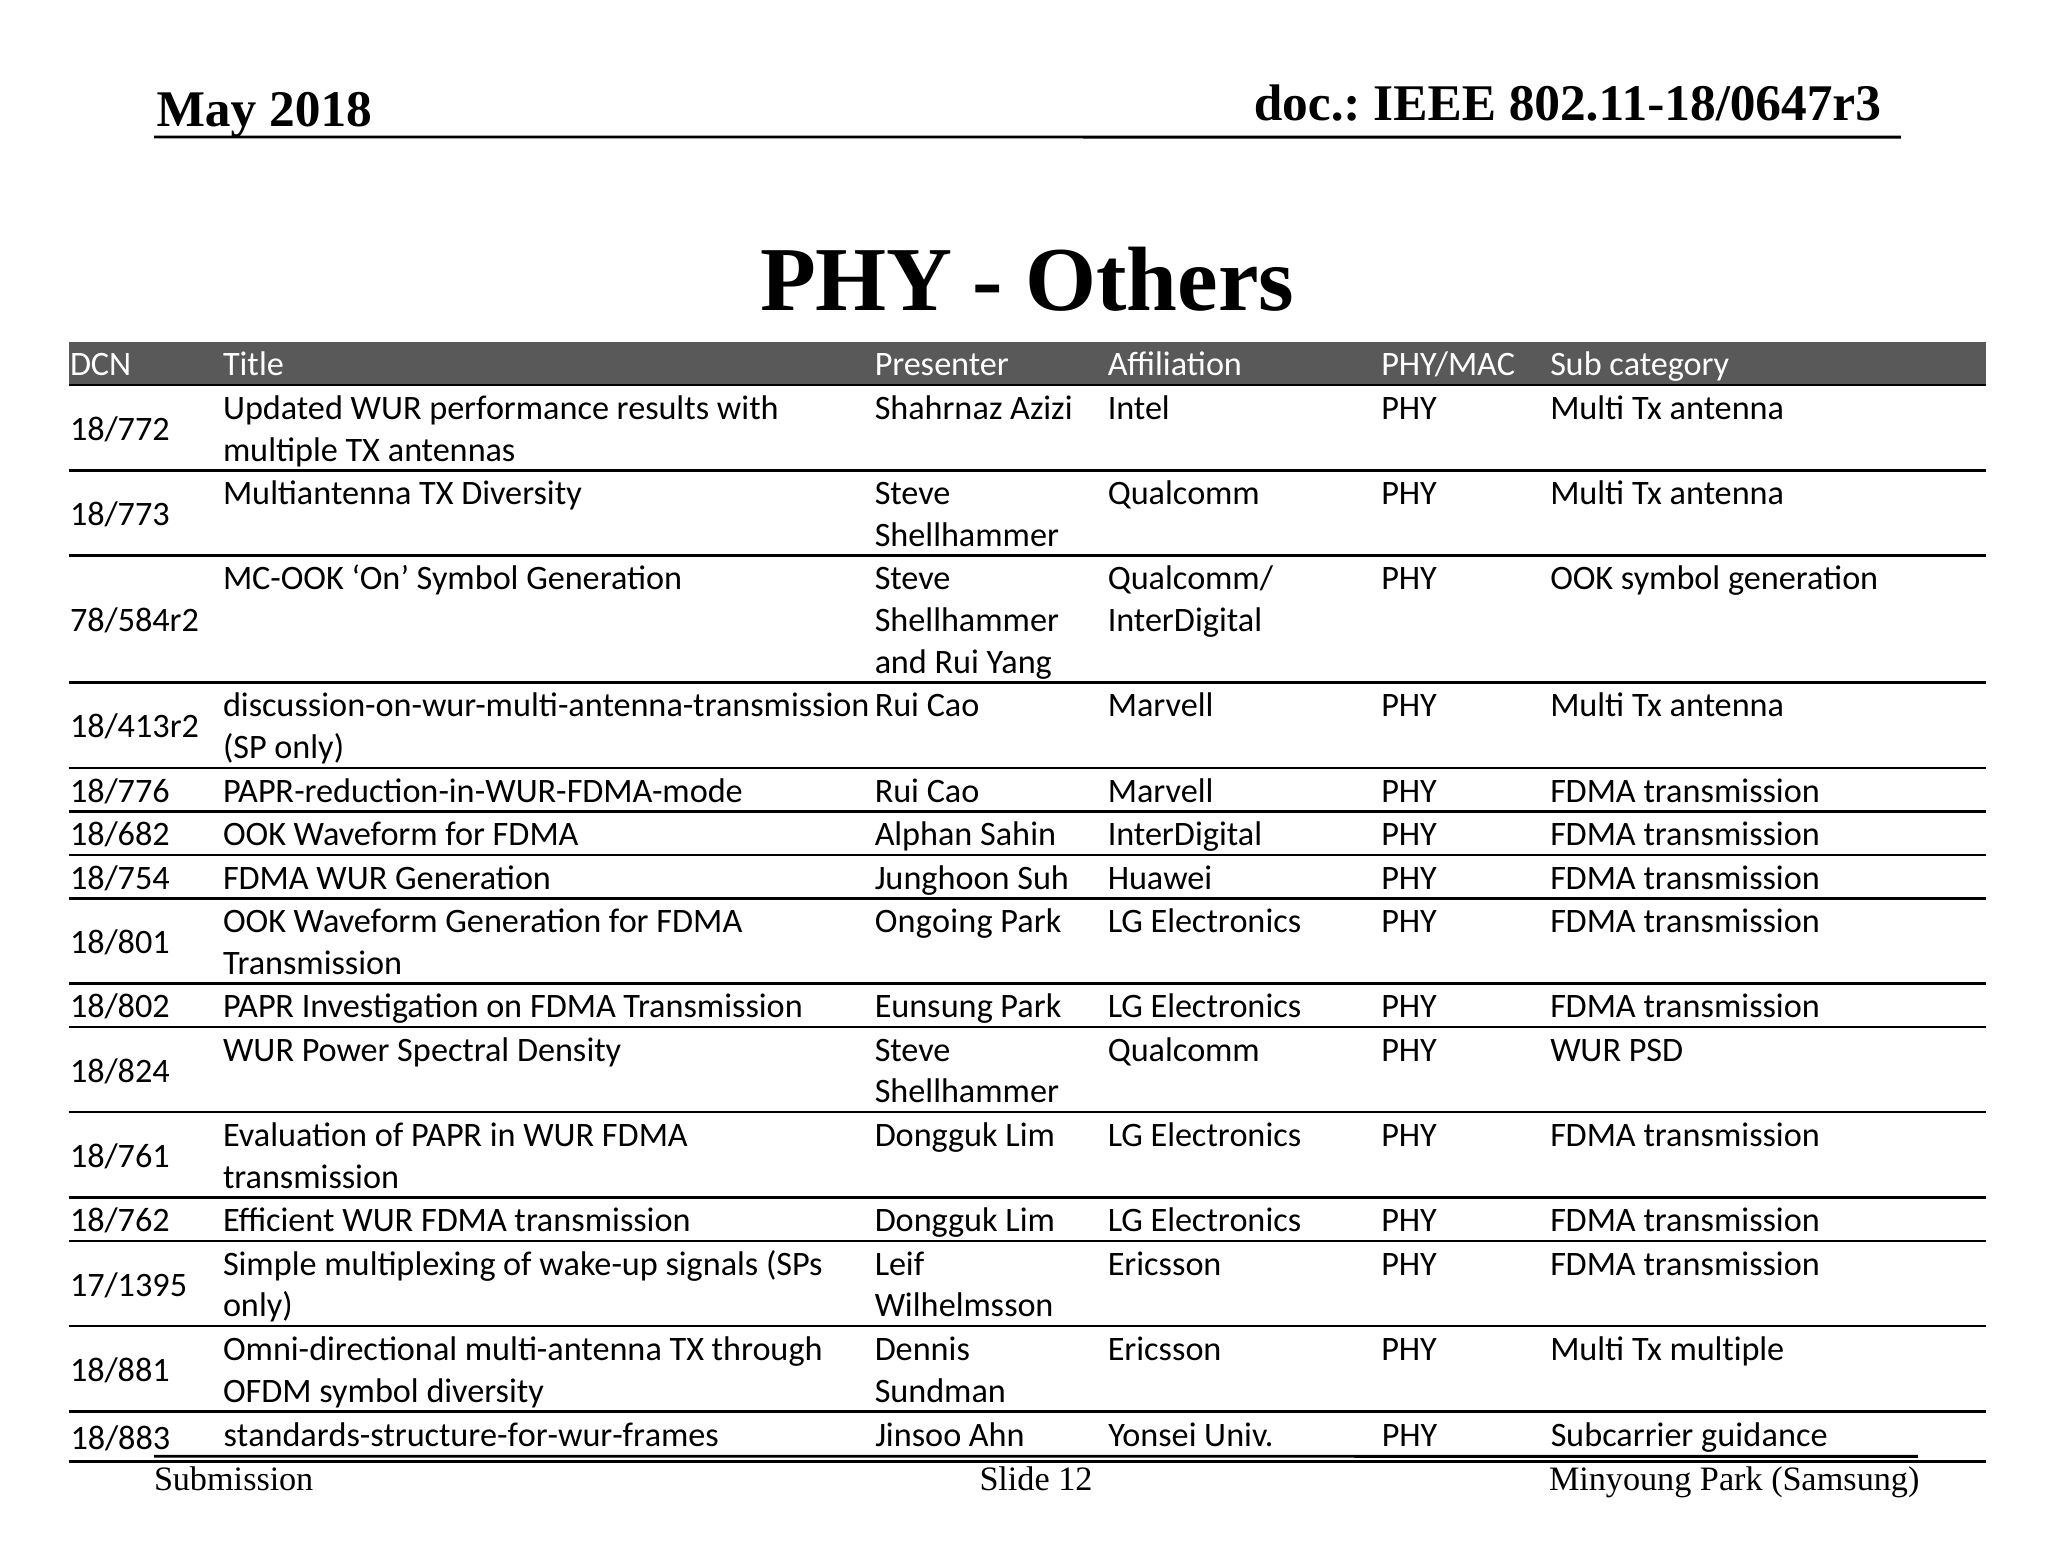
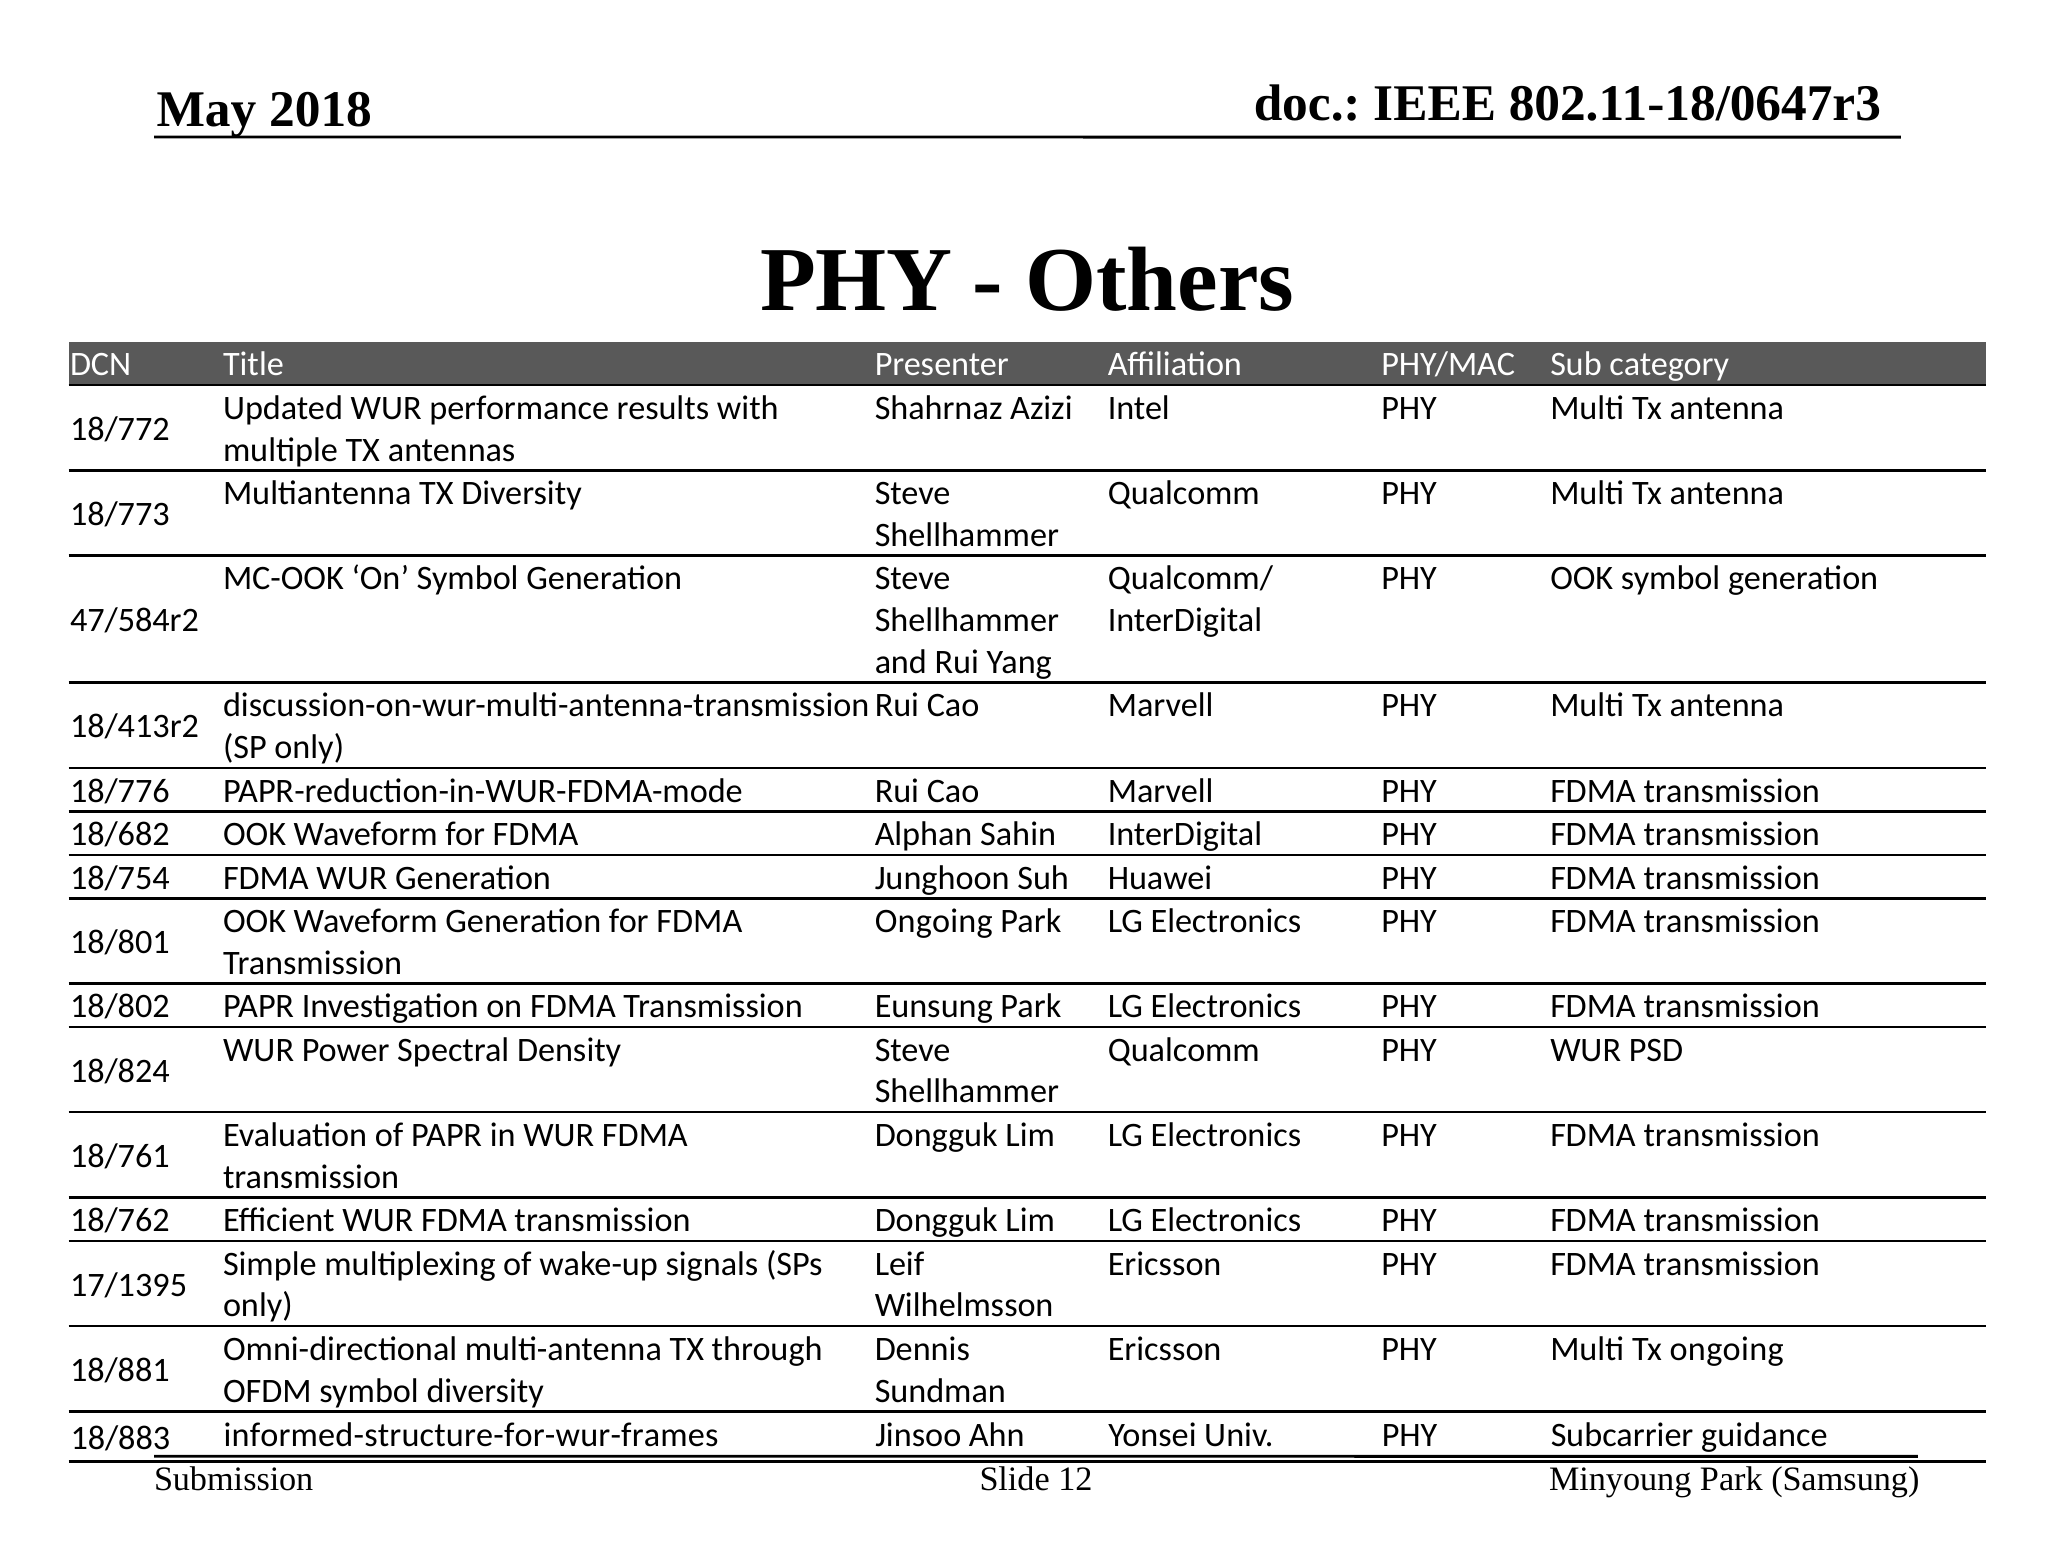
78/584r2: 78/584r2 -> 47/584r2
Tx multiple: multiple -> ongoing
standards-structure-for-wur-frames: standards-structure-for-wur-frames -> informed-structure-for-wur-frames
